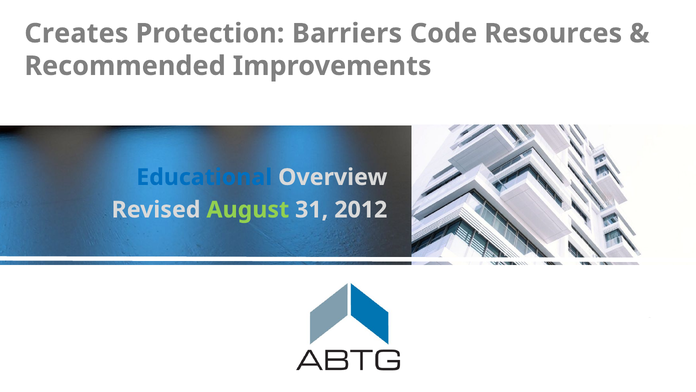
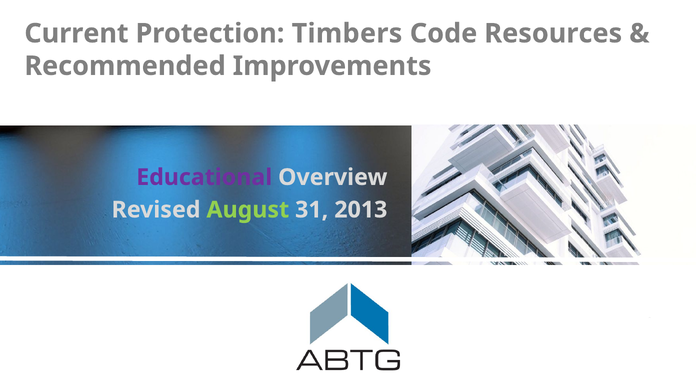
Creates: Creates -> Current
Barriers: Barriers -> Timbers
Educational colour: blue -> purple
2012: 2012 -> 2013
